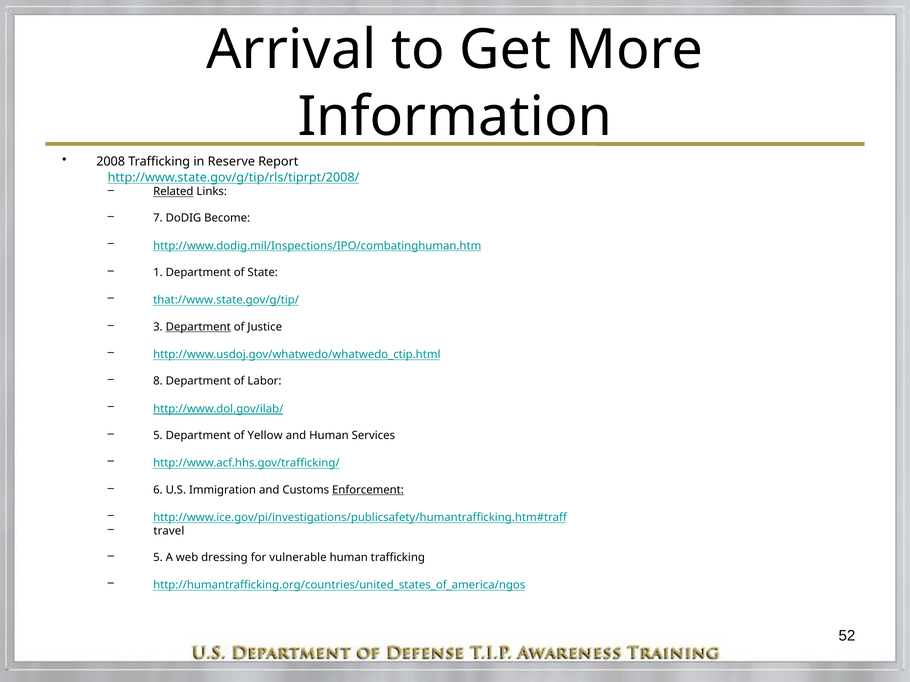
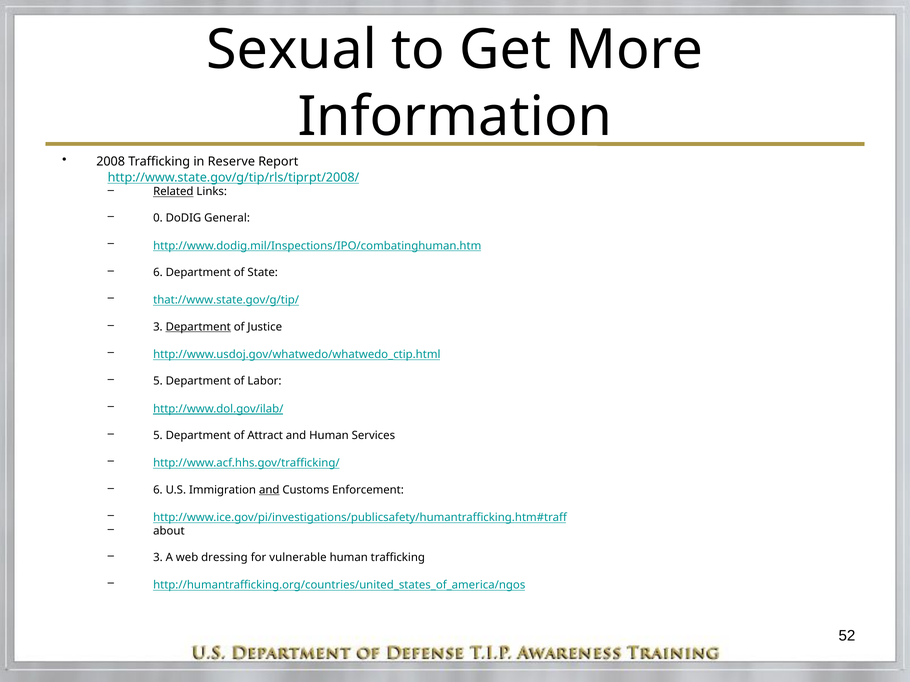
Arrival: Arrival -> Sexual
7: 7 -> 0
Become: Become -> General
1 at (158, 273): 1 -> 6
8 at (158, 381): 8 -> 5
Yellow: Yellow -> Attract
and at (269, 490) underline: none -> present
Enforcement underline: present -> none
travel: travel -> about
5 at (158, 558): 5 -> 3
